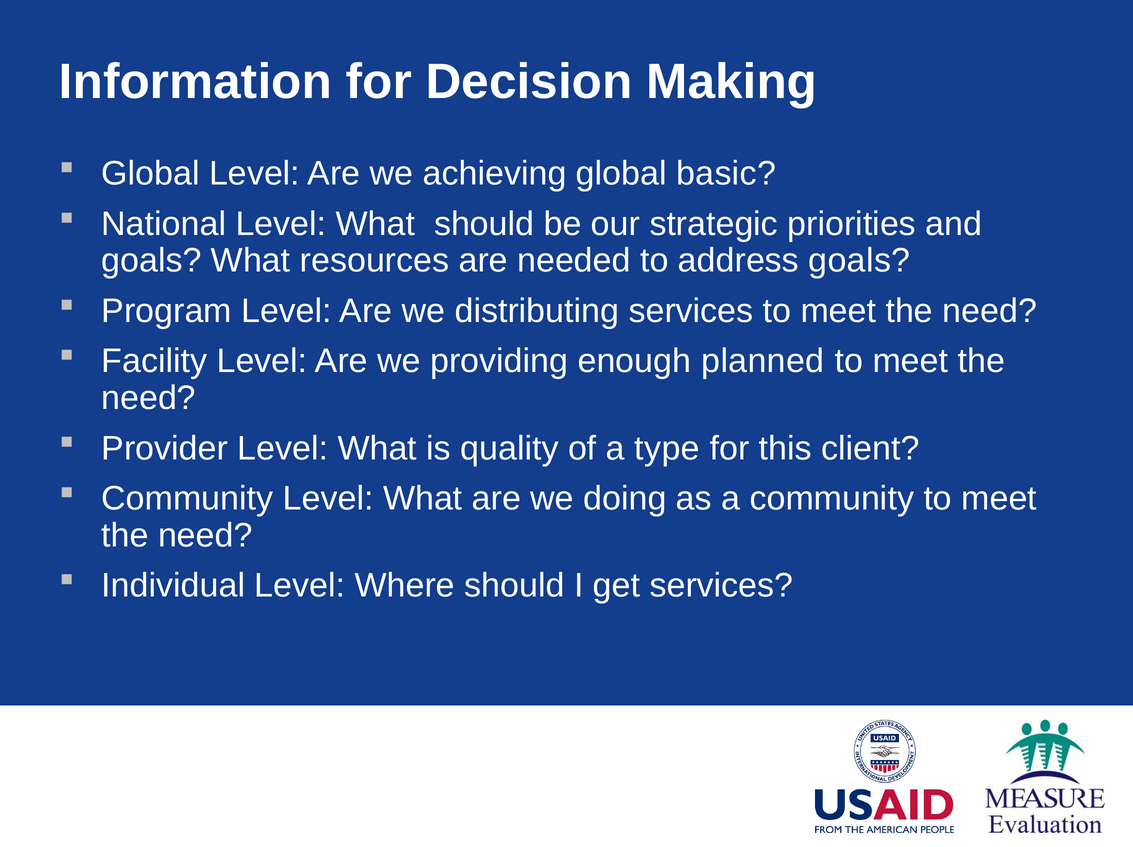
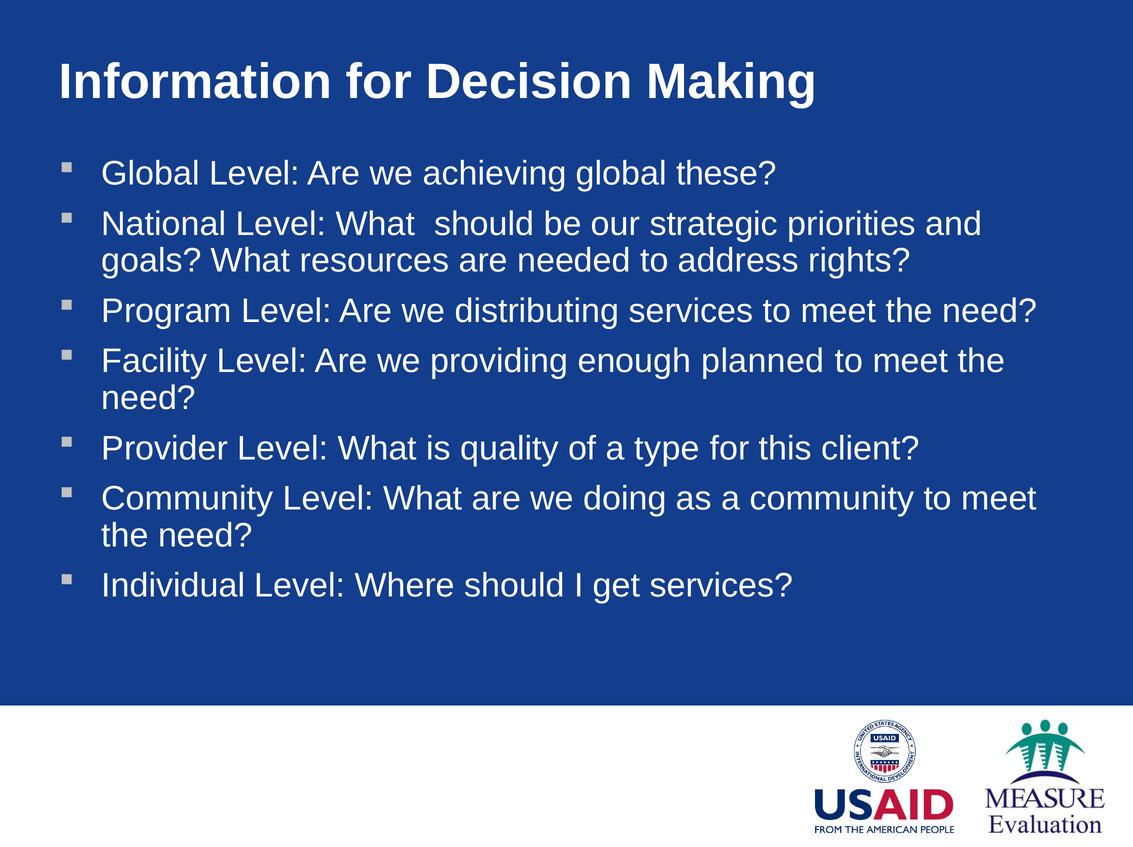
basic: basic -> these
address goals: goals -> rights
